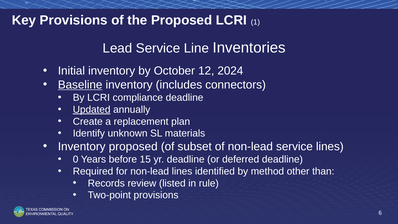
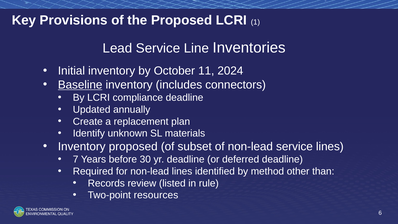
12: 12 -> 11
Updated underline: present -> none
0: 0 -> 7
15: 15 -> 30
Two-point provisions: provisions -> resources
